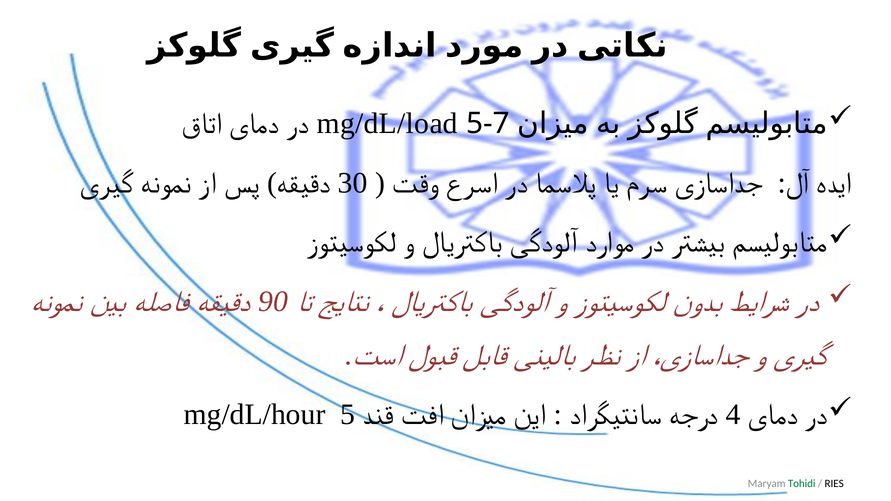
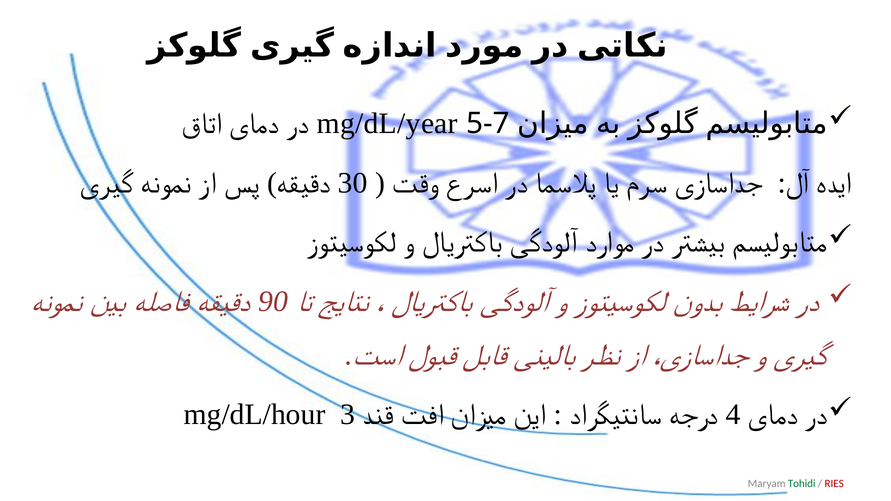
mg/dL/load: mg/dL/load -> mg/dL/year
mg/dL/hour 5: 5 -> 3
RIES colour: black -> red
